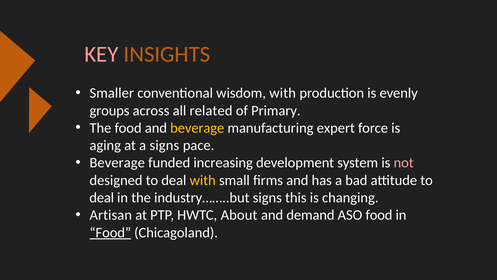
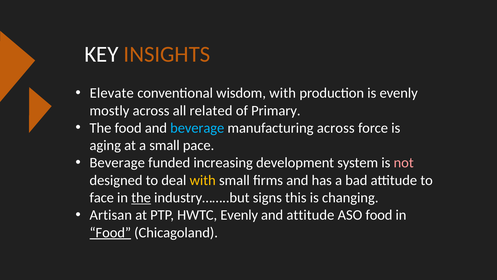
KEY colour: pink -> white
Smaller: Smaller -> Elevate
groups: groups -> mostly
beverage at (197, 128) colour: yellow -> light blue
manufacturing expert: expert -> across
a signs: signs -> small
deal at (102, 197): deal -> face
the at (141, 197) underline: none -> present
HWTC About: About -> Evenly
and demand: demand -> attitude
